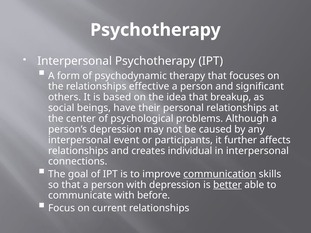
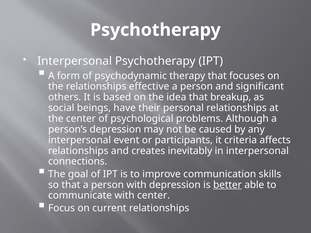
further: further -> criteria
individual: individual -> inevitably
communication underline: present -> none
with before: before -> center
